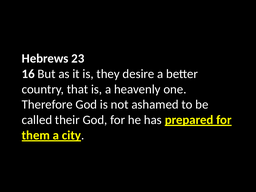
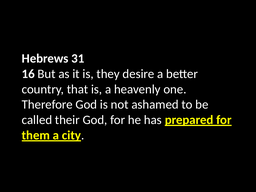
23: 23 -> 31
